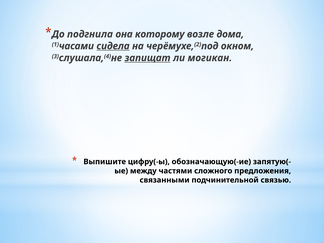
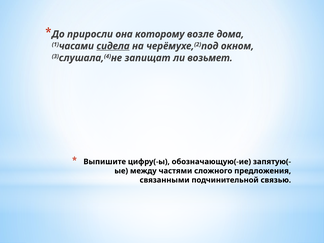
подгнила: подгнила -> приросли
запищат underline: present -> none
могикан: могикан -> возьмет
